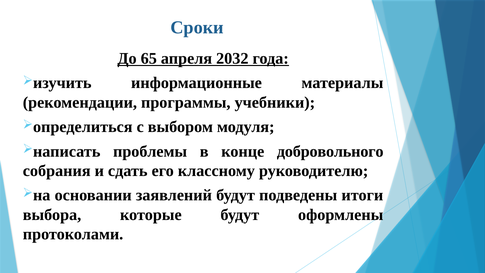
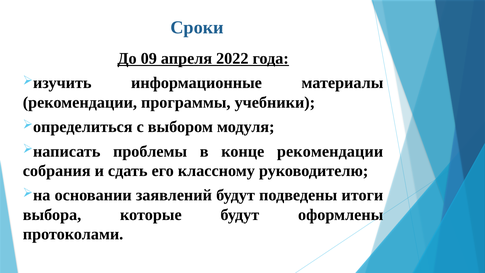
65: 65 -> 09
2032: 2032 -> 2022
конце добровольного: добровольного -> рекомендации
